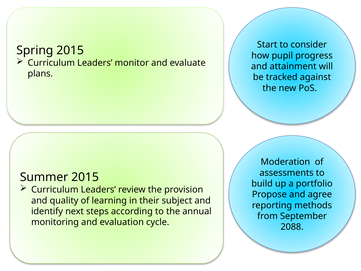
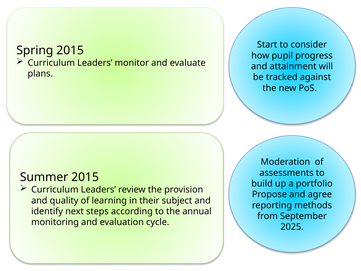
2088: 2088 -> 2025
